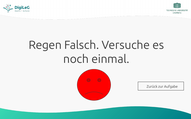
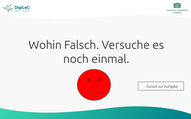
Regen: Regen -> Wohin
